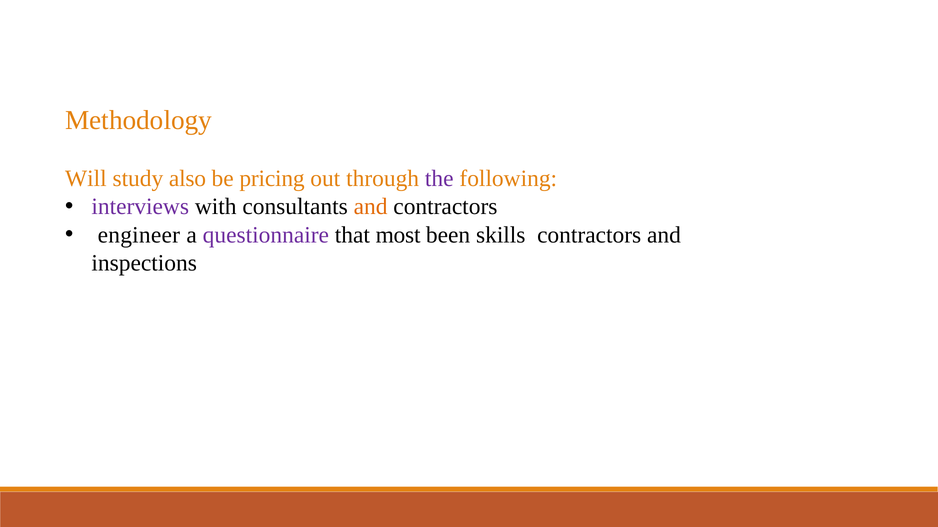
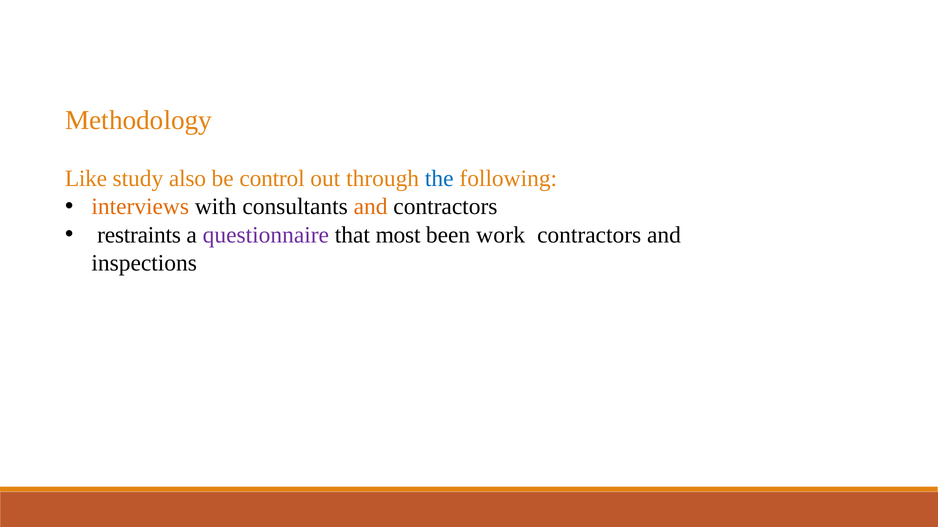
Will: Will -> Like
pricing: pricing -> control
the colour: purple -> blue
interviews colour: purple -> orange
engineer: engineer -> restraints
skills: skills -> work
